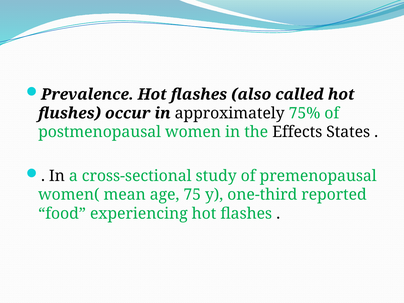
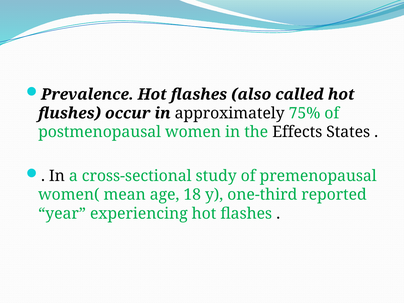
75: 75 -> 18
food: food -> year
